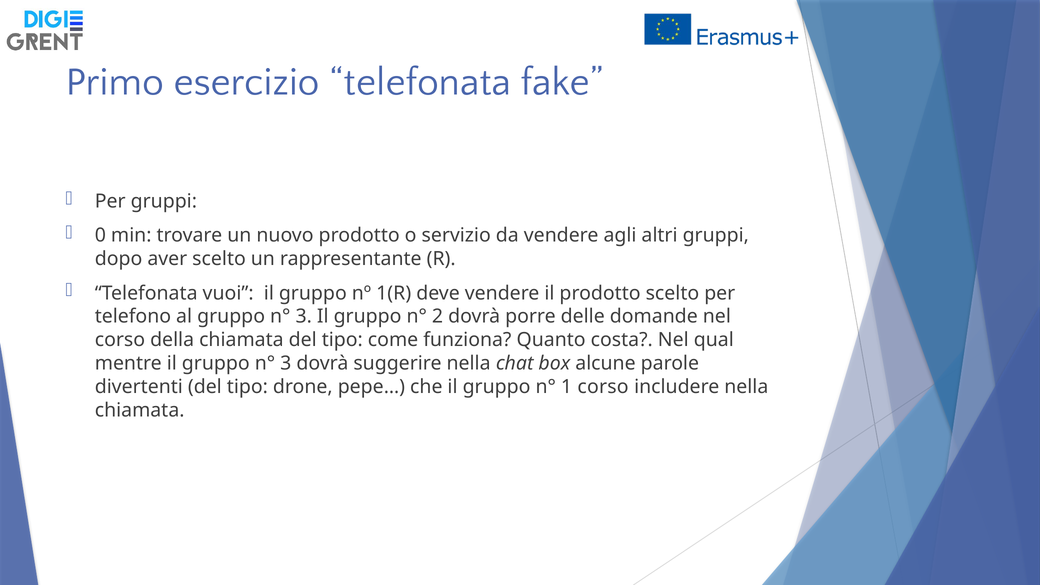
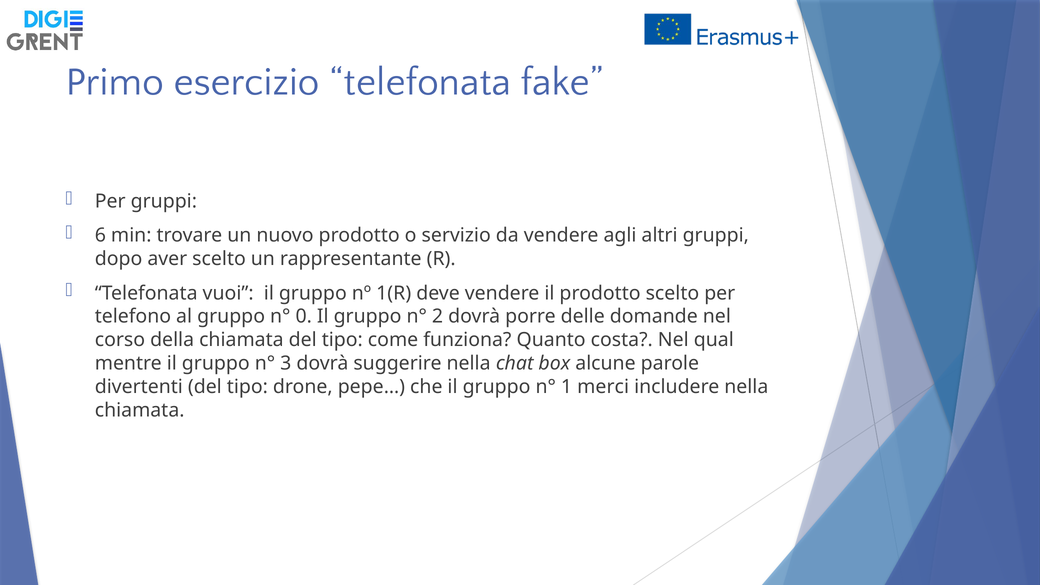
0: 0 -> 6
al gruppo n° 3: 3 -> 0
1 corso: corso -> merci
